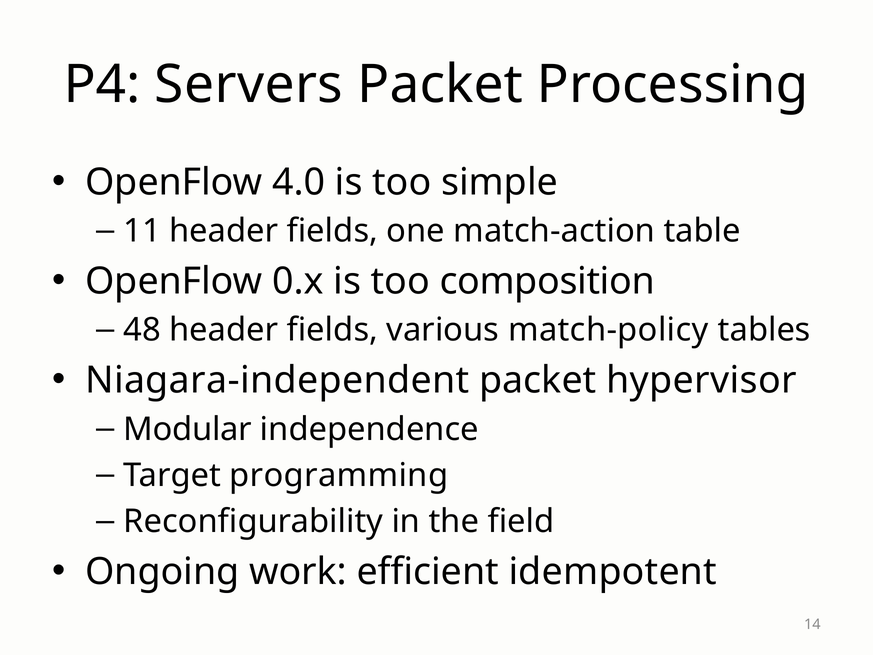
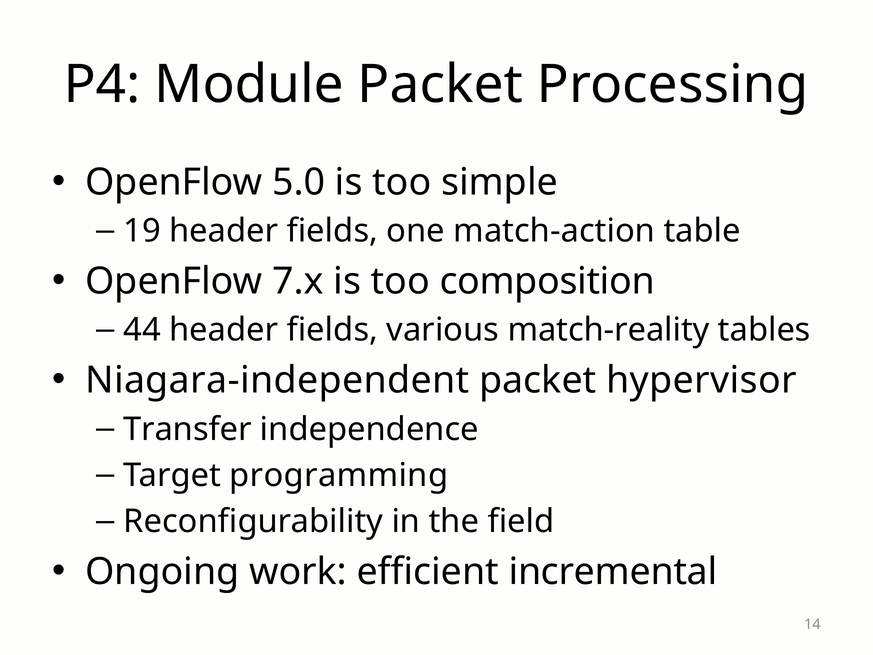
Servers: Servers -> Module
4.0: 4.0 -> 5.0
11: 11 -> 19
0.x: 0.x -> 7.x
48: 48 -> 44
match-policy: match-policy -> match-reality
Modular: Modular -> Transfer
idempotent: idempotent -> incremental
